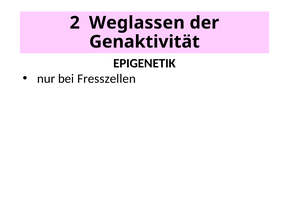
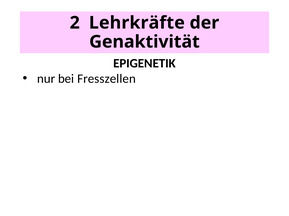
Weglassen: Weglassen -> Lehrkräfte
